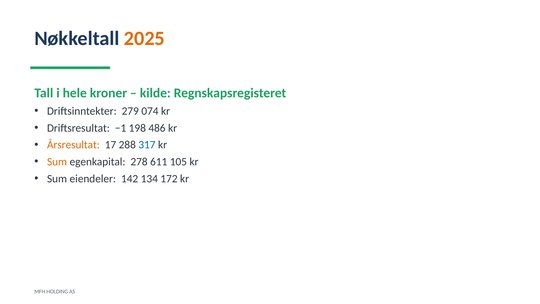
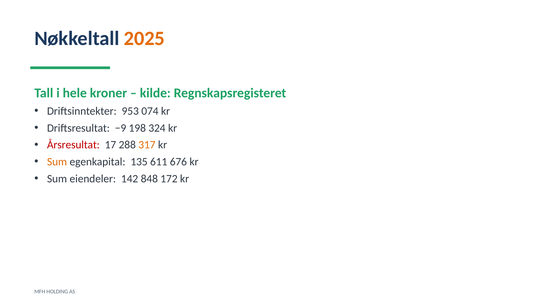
279: 279 -> 953
−1: −1 -> −9
486: 486 -> 324
Årsresultat colour: orange -> red
317 colour: blue -> orange
278: 278 -> 135
105: 105 -> 676
134: 134 -> 848
